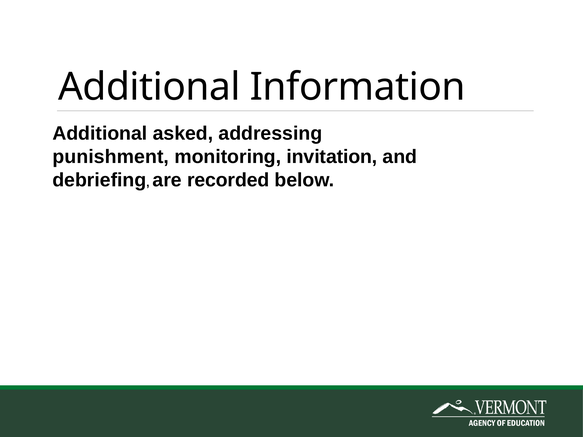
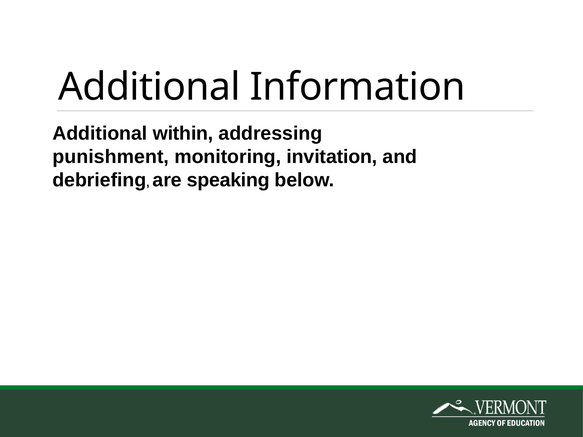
asked: asked -> within
recorded: recorded -> speaking
